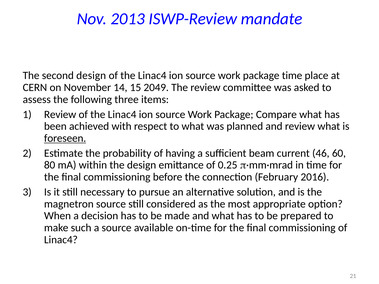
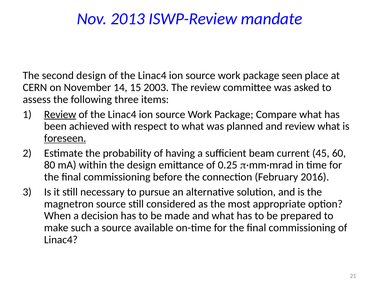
package time: time -> seen
2049: 2049 -> 2003
Review at (60, 114) underline: none -> present
46: 46 -> 45
